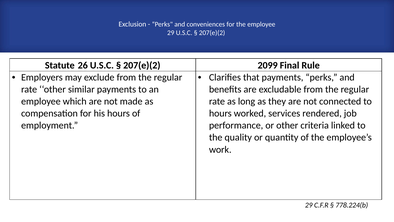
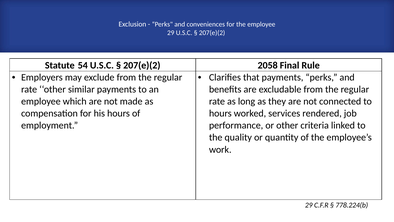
26: 26 -> 54
2099: 2099 -> 2058
